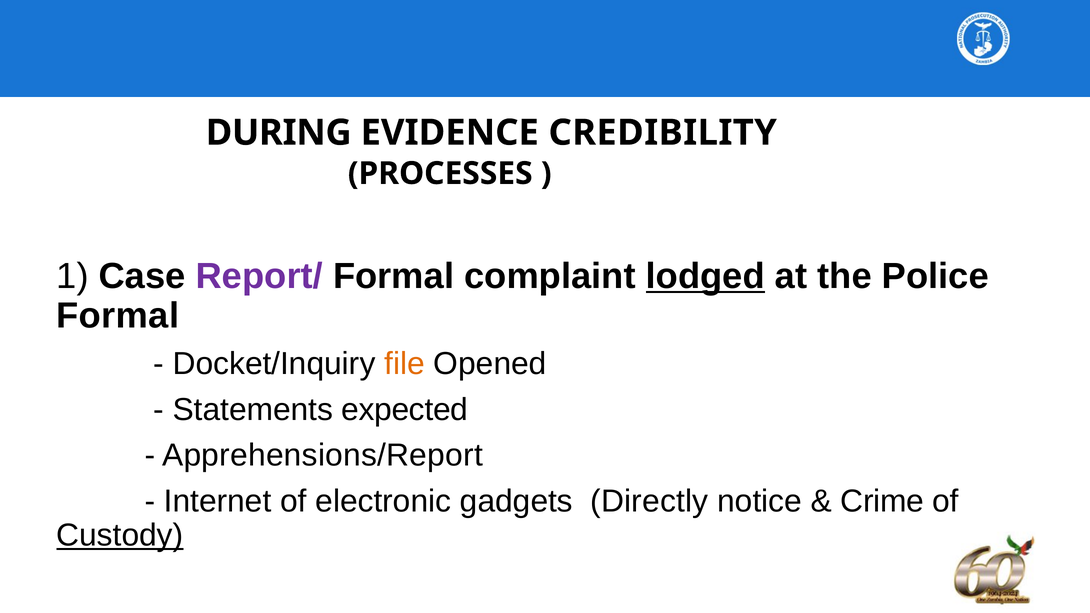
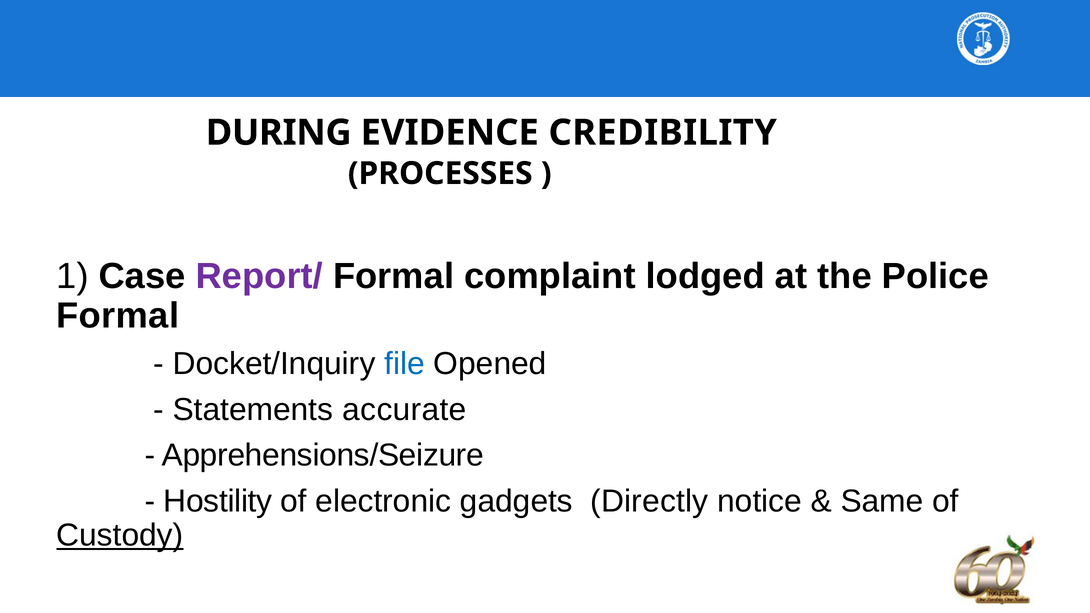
lodged underline: present -> none
file colour: orange -> blue
expected: expected -> accurate
Apprehensions/Report: Apprehensions/Report -> Apprehensions/Seizure
Internet: Internet -> Hostility
Crime: Crime -> Same
